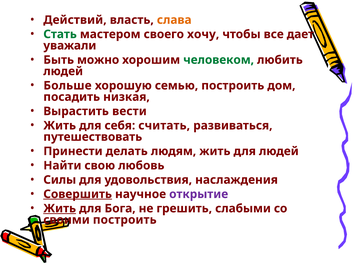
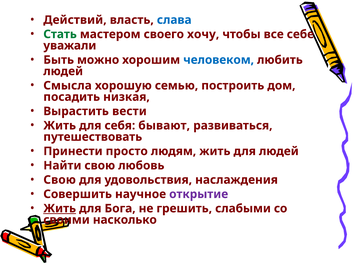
слава colour: orange -> blue
дает: дает -> себе
человеком colour: green -> blue
Больше: Больше -> Смысла
считать: считать -> бывают
делать: делать -> просто
Силы at (60, 180): Силы -> Свою
Совершить underline: present -> none
своими построить: построить -> насколько
